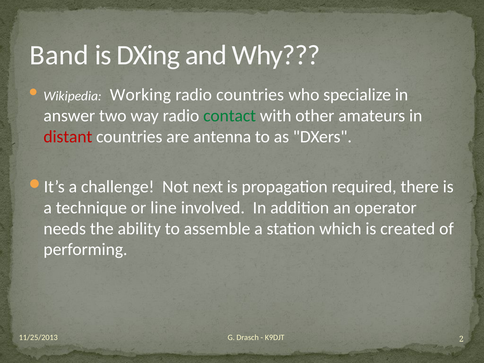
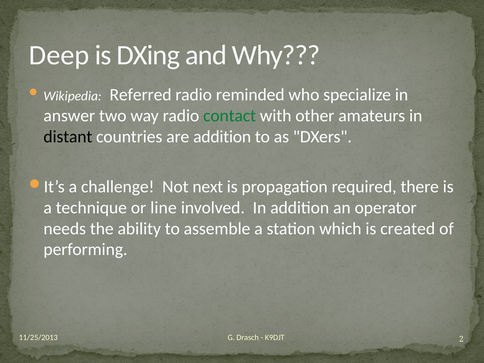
Band: Band -> Deep
Working: Working -> Referred
radio countries: countries -> reminded
distant colour: red -> black
are antenna: antenna -> addition
